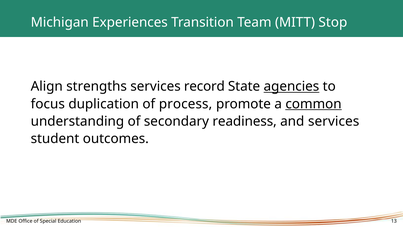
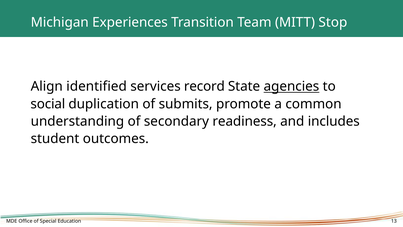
strengths: strengths -> identified
focus: focus -> social
process: process -> submits
common underline: present -> none
and services: services -> includes
